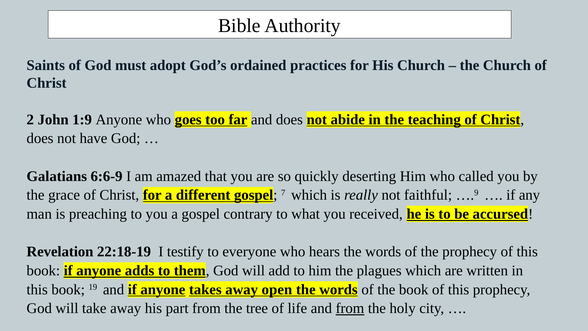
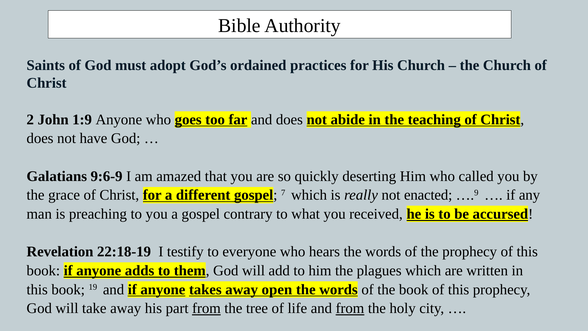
6:6-9: 6:6-9 -> 9:6-9
faithful: faithful -> enacted
from at (206, 308) underline: none -> present
